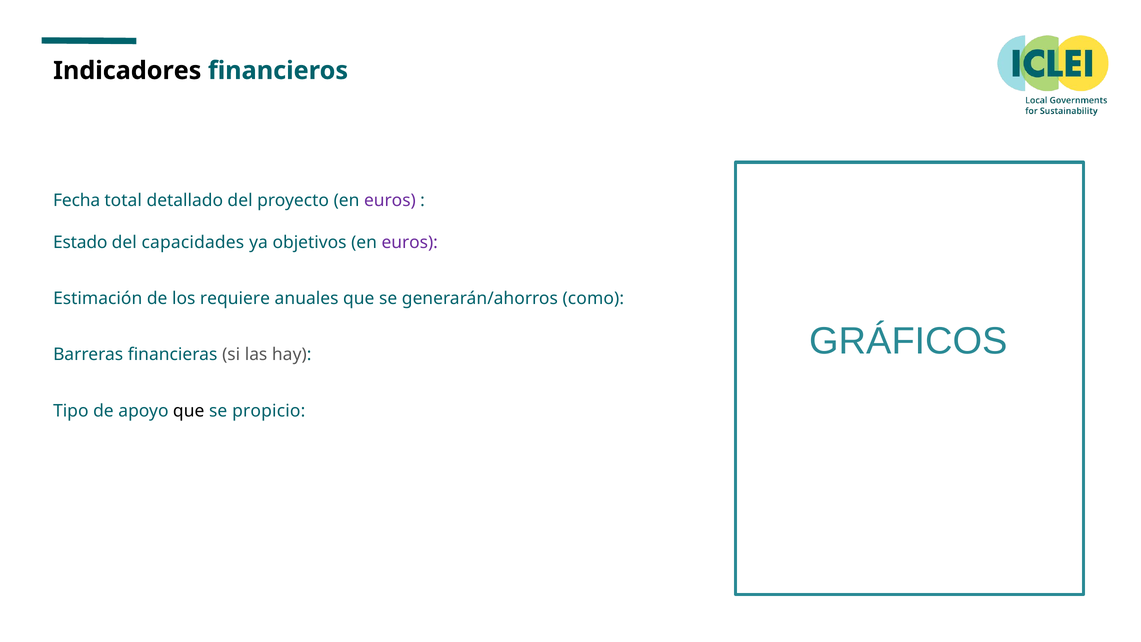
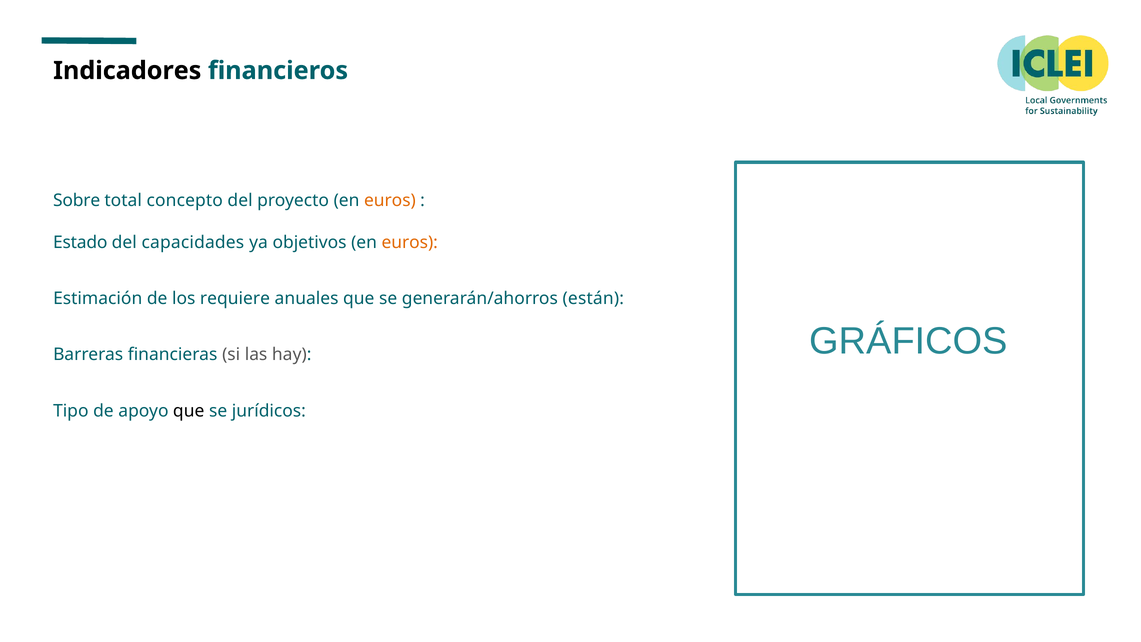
Fecha: Fecha -> Sobre
detallado: detallado -> concepto
euros at (390, 200) colour: purple -> orange
euros at (410, 242) colour: purple -> orange
como: como -> están
propicio: propicio -> jurídicos
